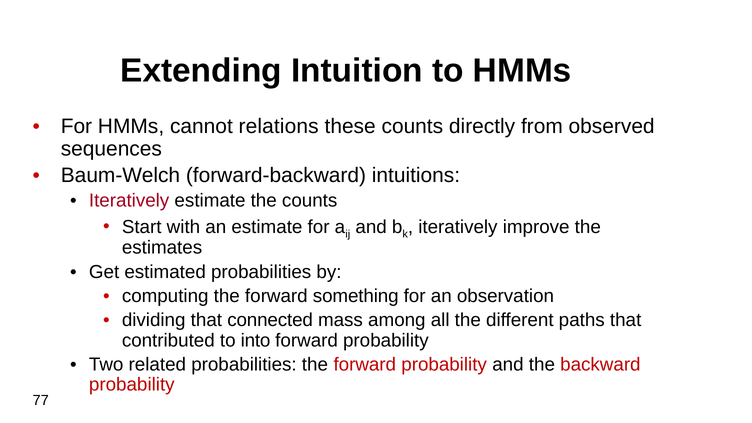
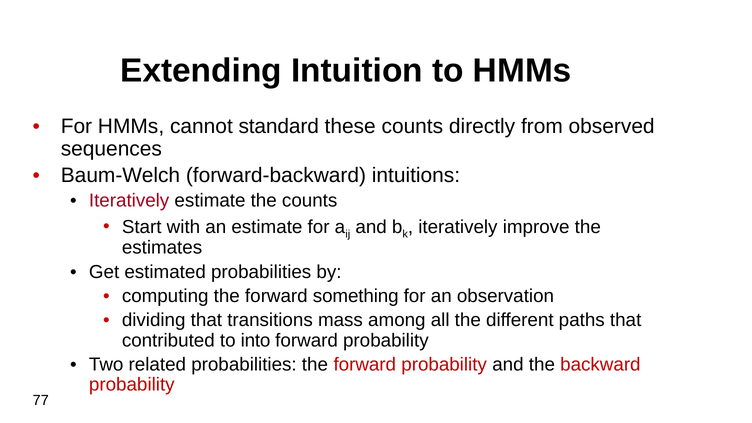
relations: relations -> standard
connected: connected -> transitions
